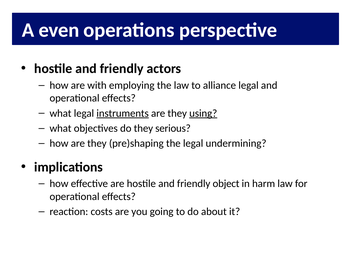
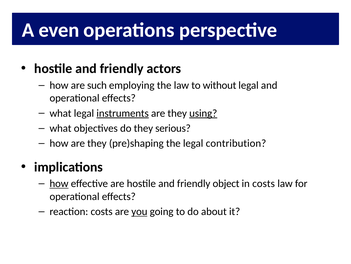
with: with -> such
alliance: alliance -> without
undermining: undermining -> contribution
how at (59, 183) underline: none -> present
in harm: harm -> costs
you underline: none -> present
